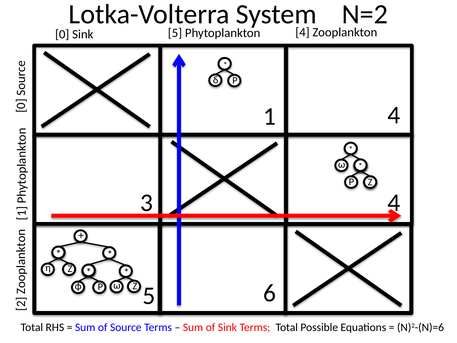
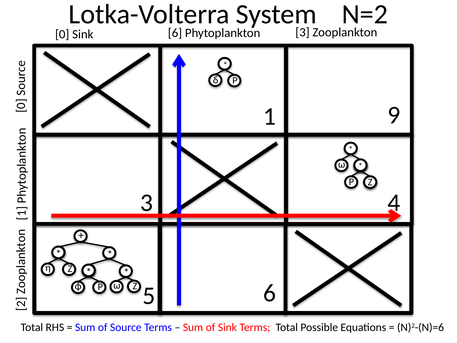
Sink 5: 5 -> 6
Phytoplankton 4: 4 -> 3
1 4: 4 -> 9
